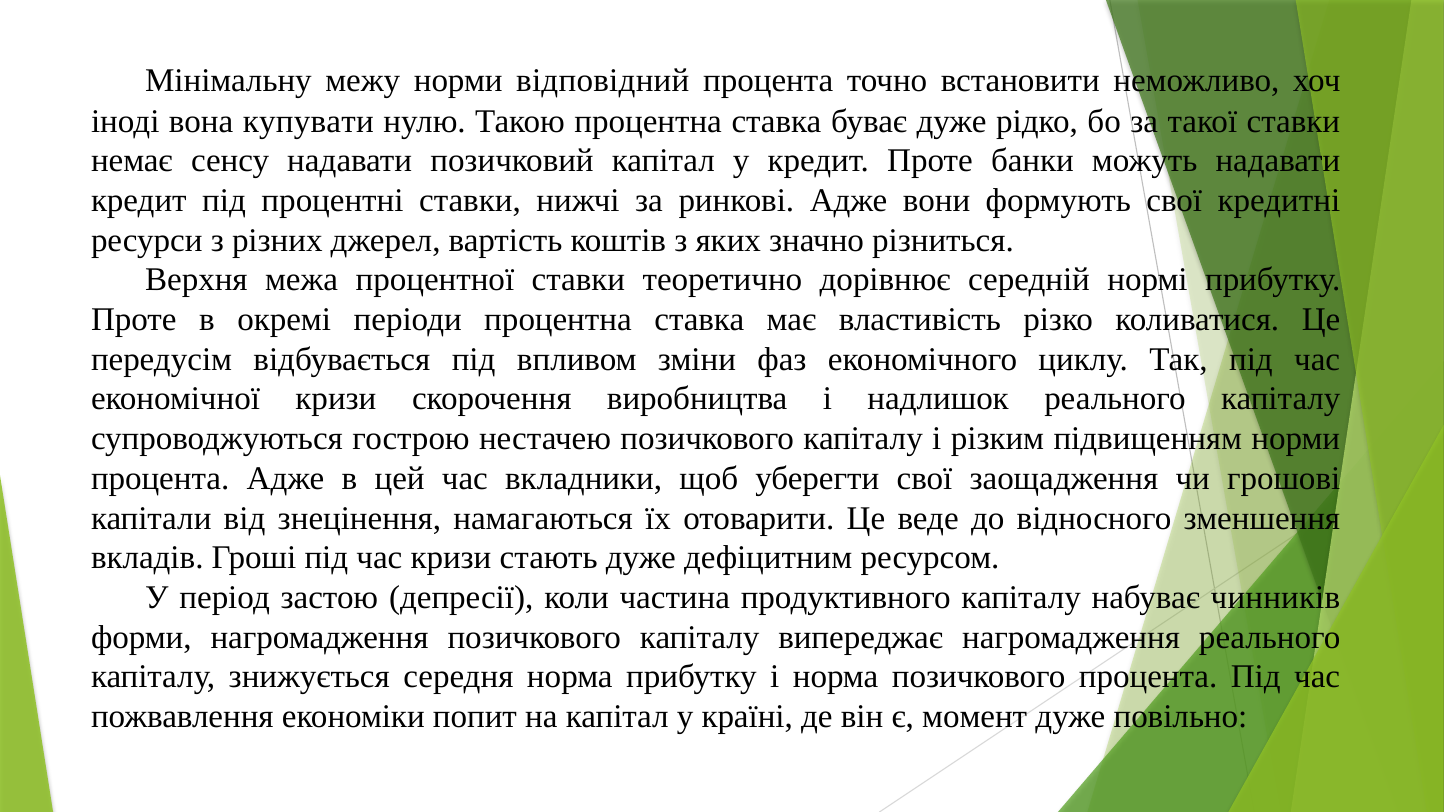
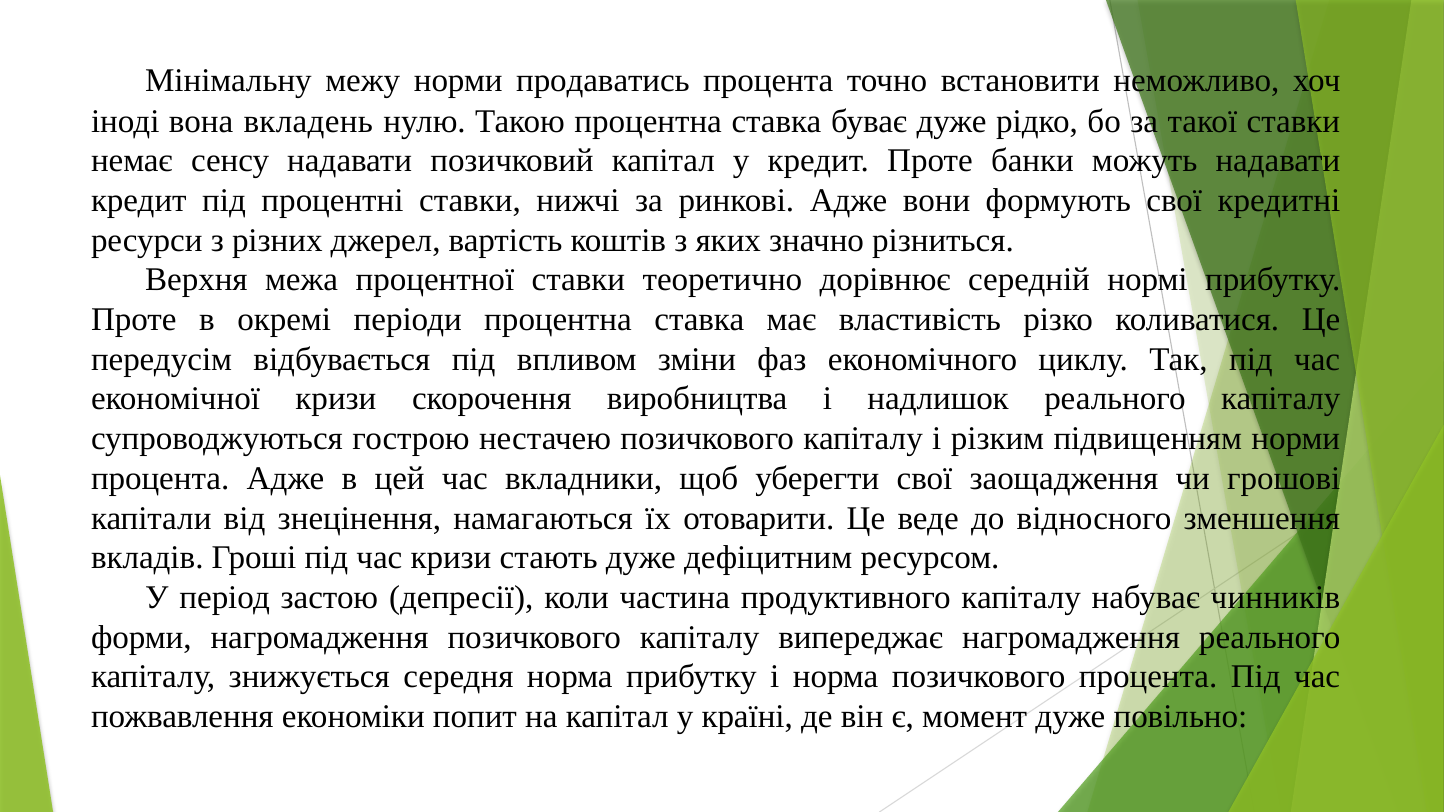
відповідний: відповідний -> продаватись
купувати: купувати -> вкладень
